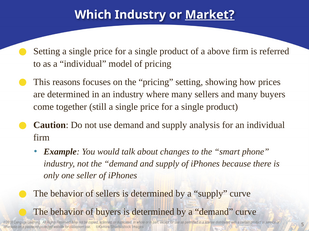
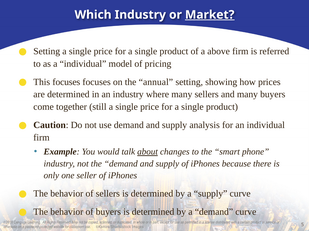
This reasons: reasons -> focuses
the pricing: pricing -> annual
about underline: none -> present
